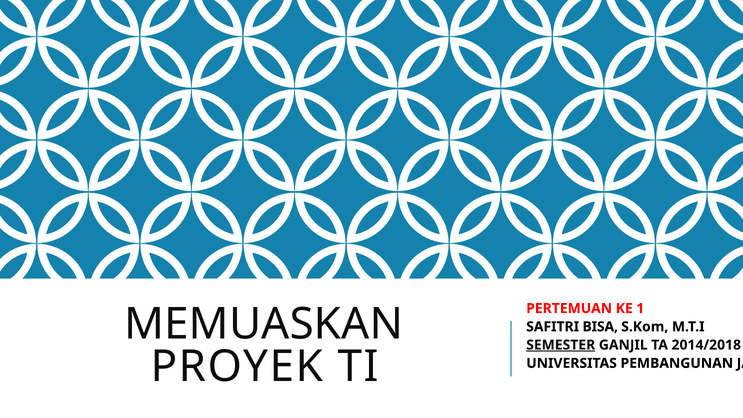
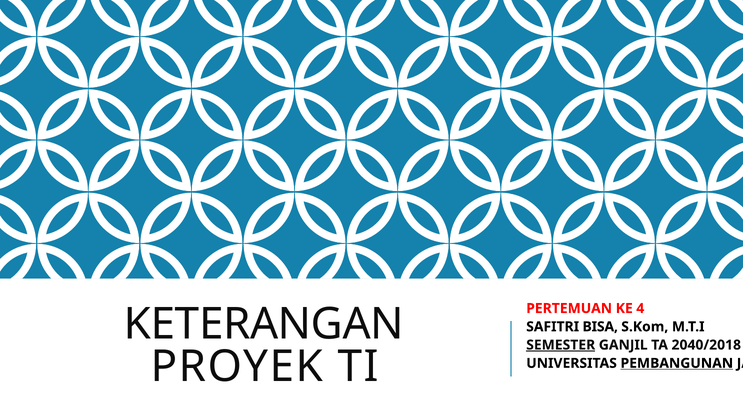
1: 1 -> 4
MEMUASKAN: MEMUASKAN -> KETERANGAN
2014/2018: 2014/2018 -> 2040/2018
PEMBANGUNAN underline: none -> present
